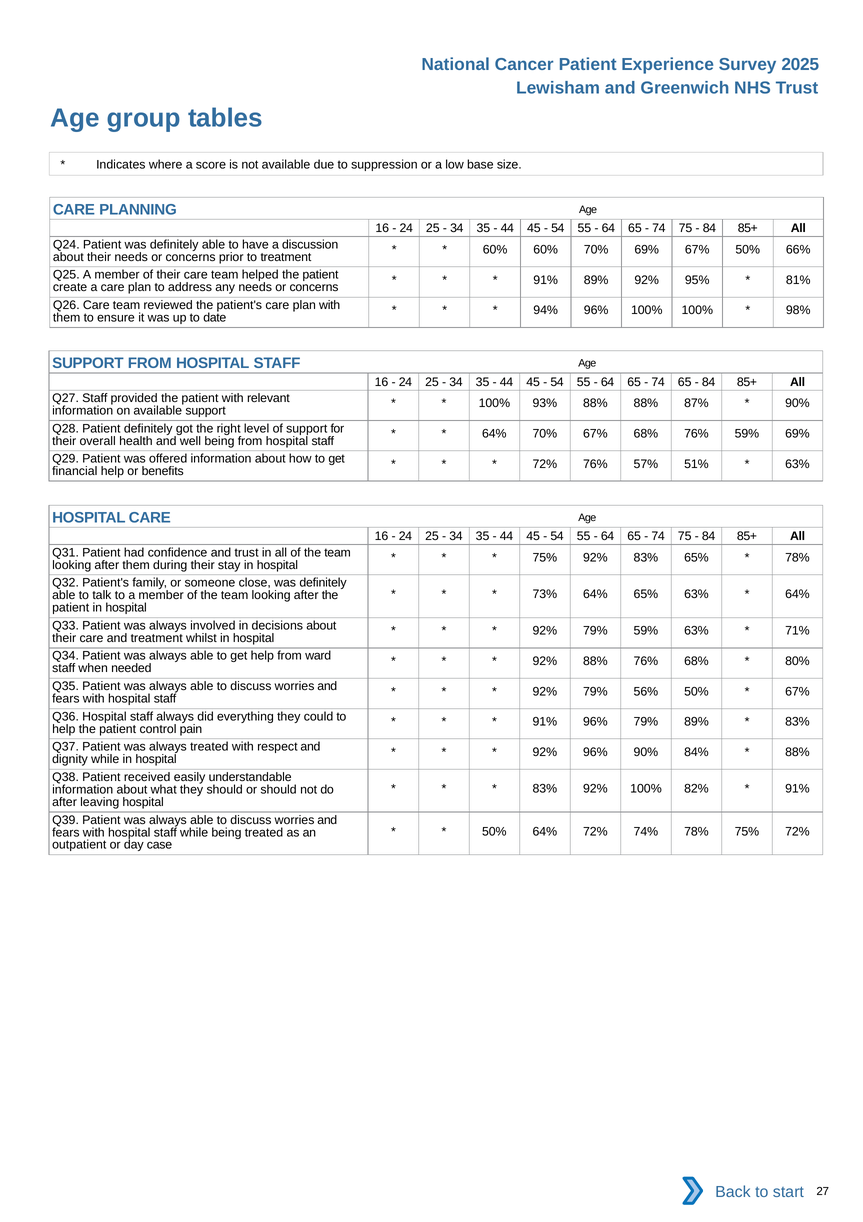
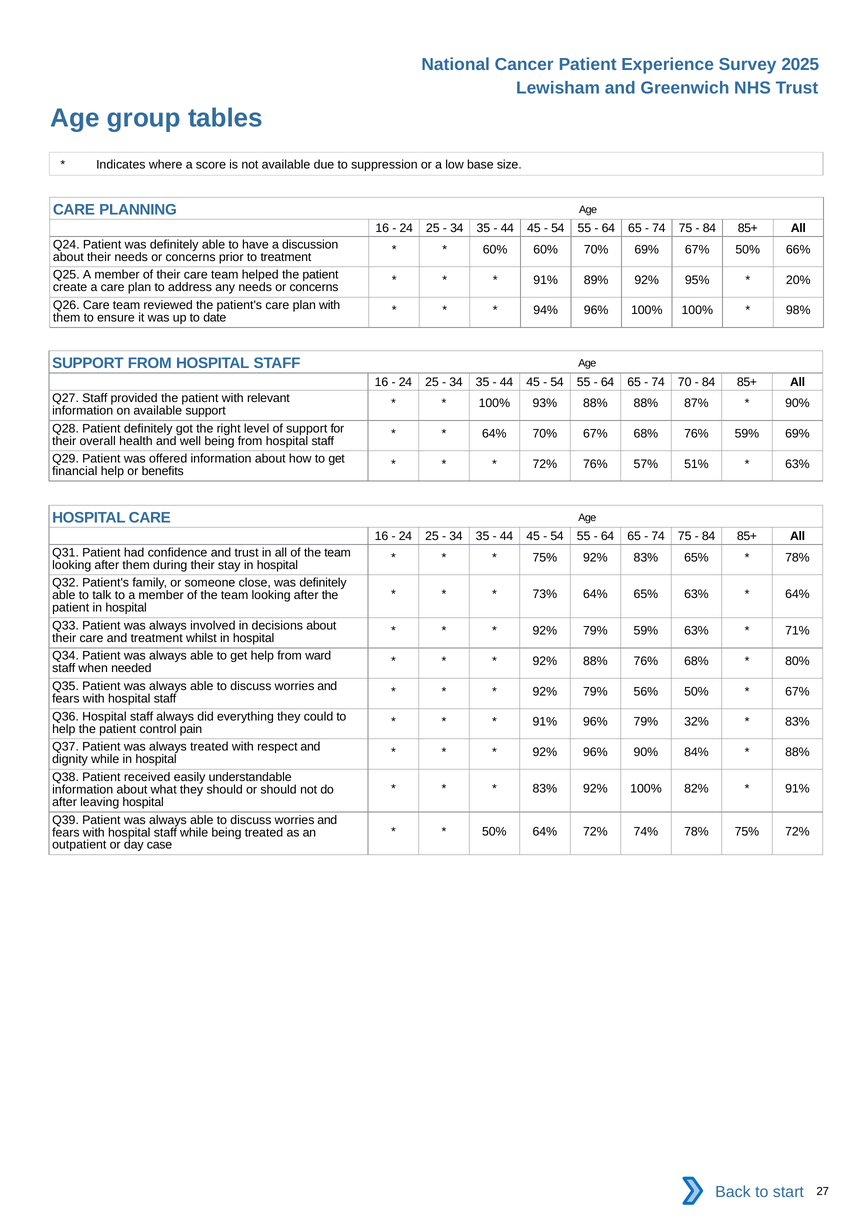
81%: 81% -> 20%
74 65: 65 -> 70
79% 89%: 89% -> 32%
